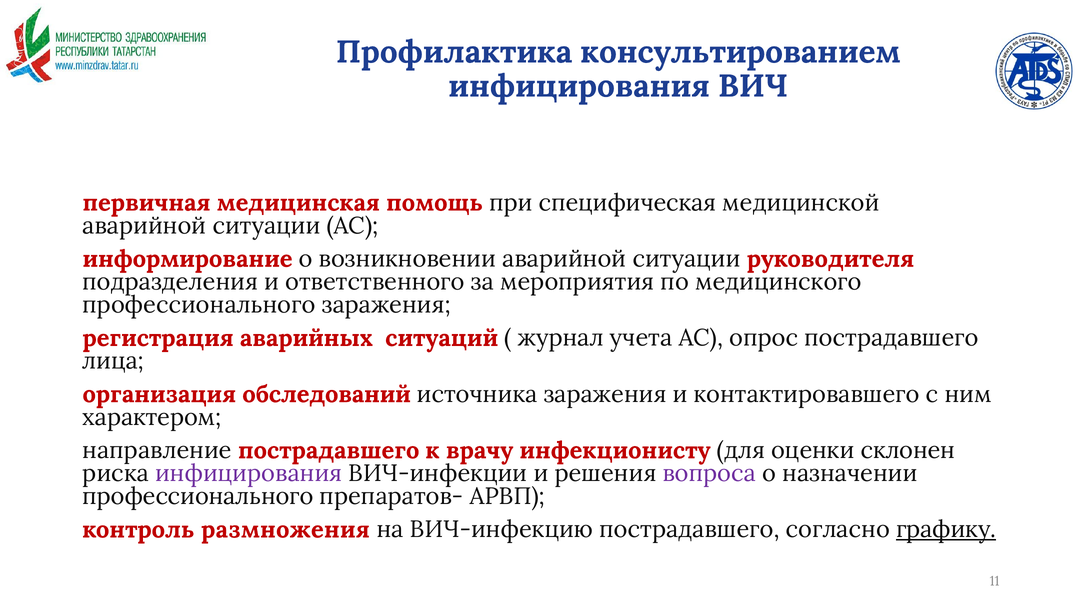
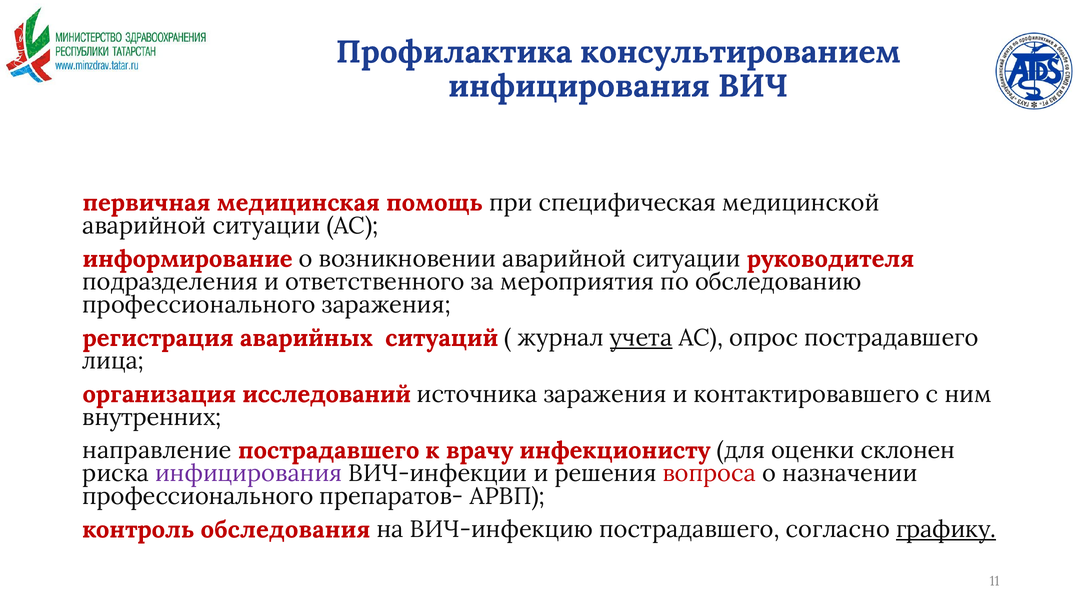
медицинского: медицинского -> обследованию
учета underline: none -> present
обследований: обследований -> исследований
характером: характером -> внутренних
вопроса colour: purple -> red
размножения: размножения -> обследования
